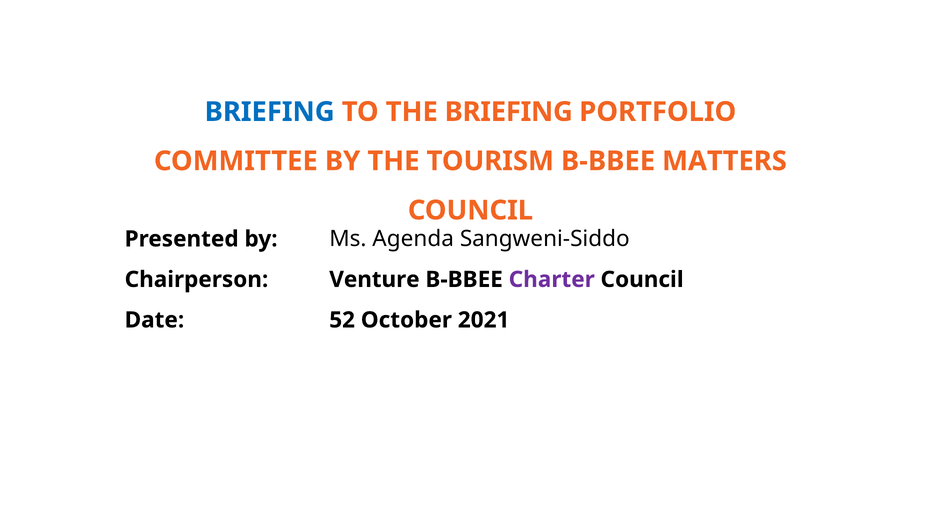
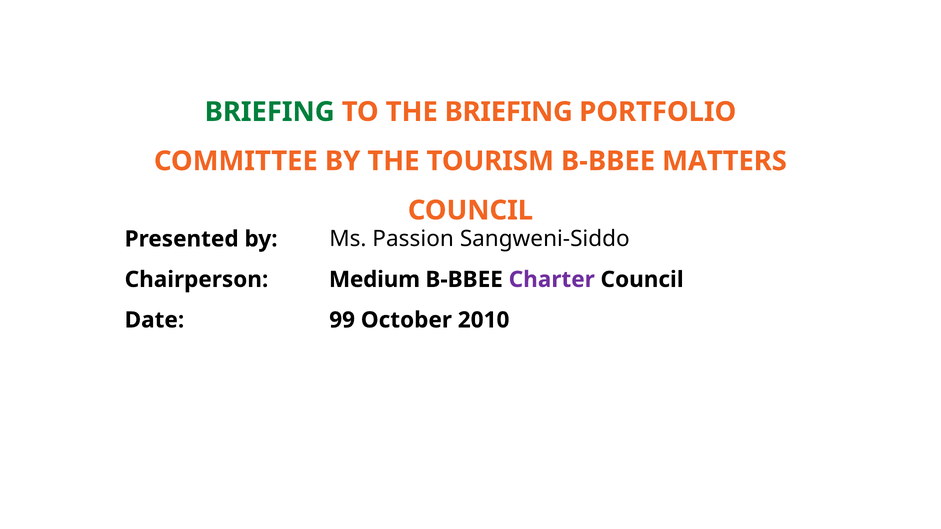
BRIEFING at (270, 112) colour: blue -> green
Agenda: Agenda -> Passion
Venture: Venture -> Medium
52: 52 -> 99
2021: 2021 -> 2010
